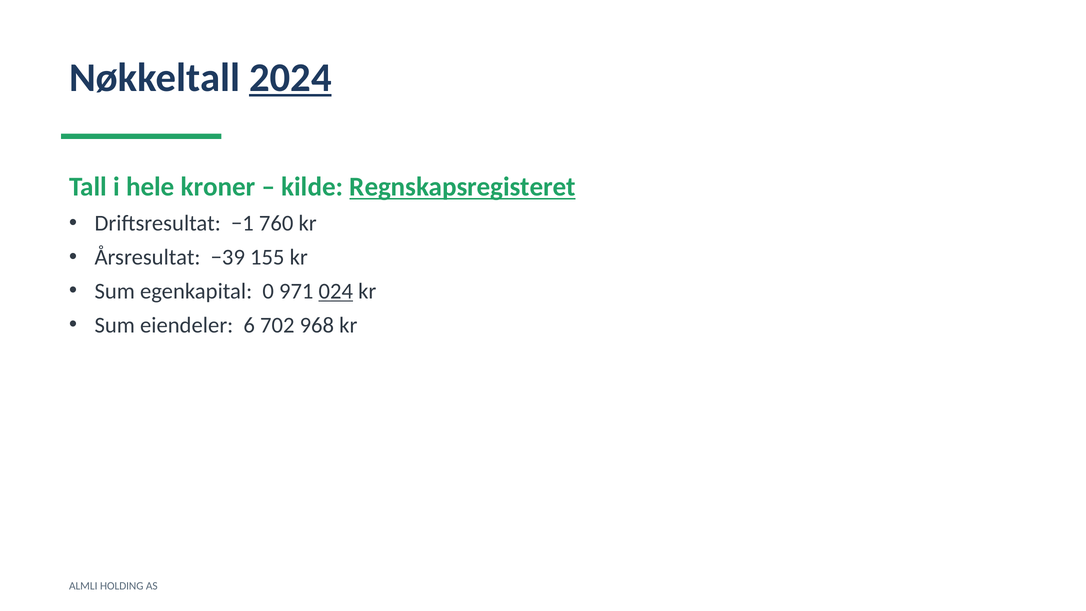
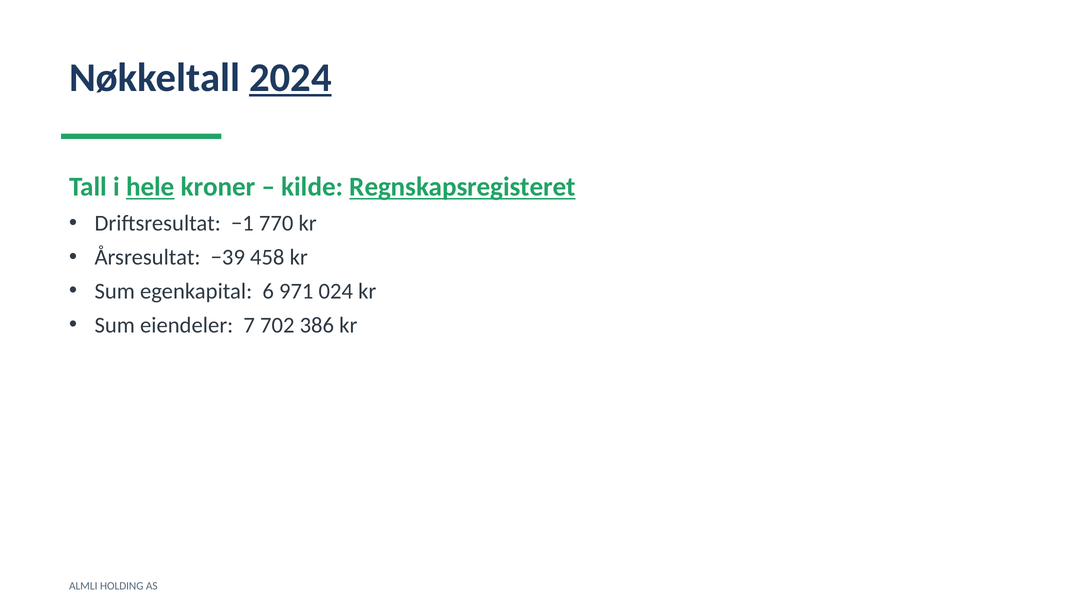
hele underline: none -> present
760: 760 -> 770
155: 155 -> 458
0: 0 -> 6
024 underline: present -> none
6: 6 -> 7
968: 968 -> 386
